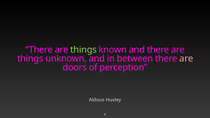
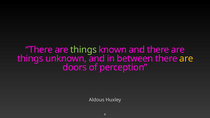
are at (186, 59) colour: pink -> yellow
